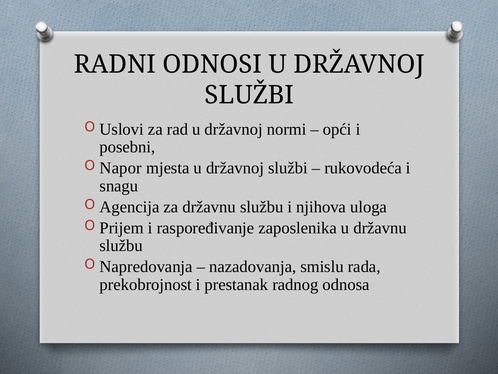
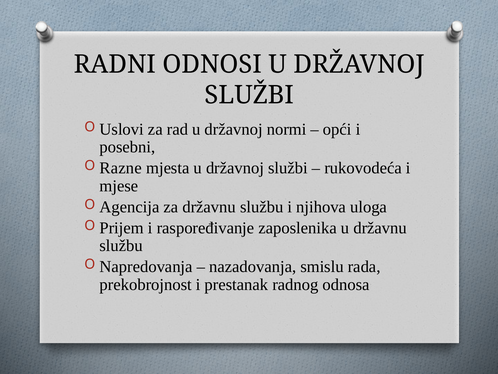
Napor: Napor -> Razne
snagu: snagu -> mjese
